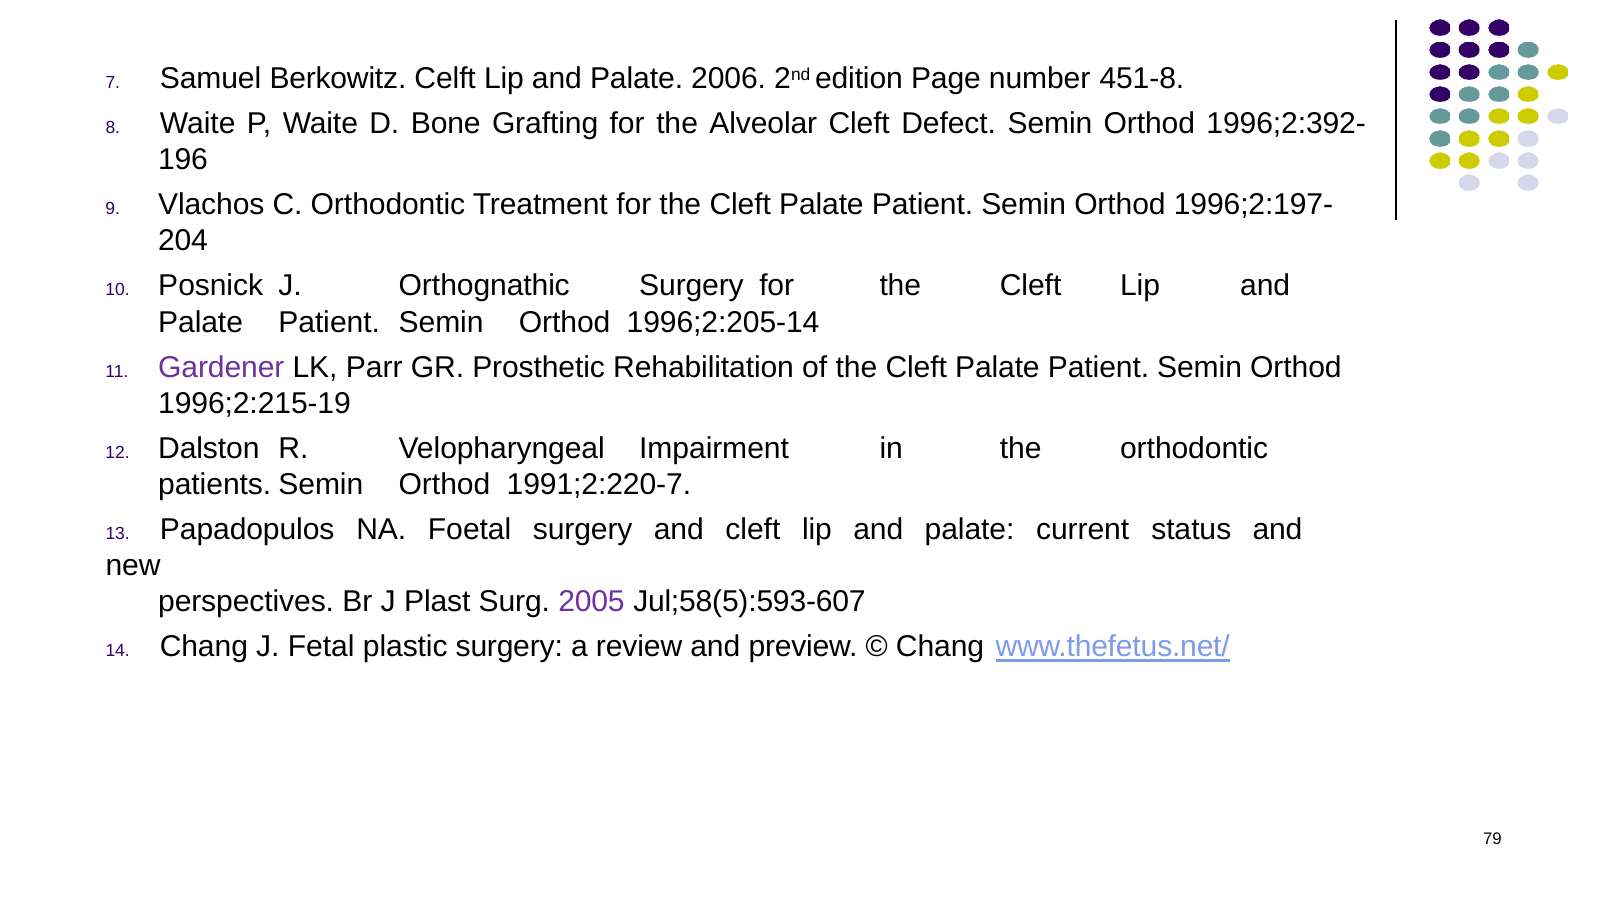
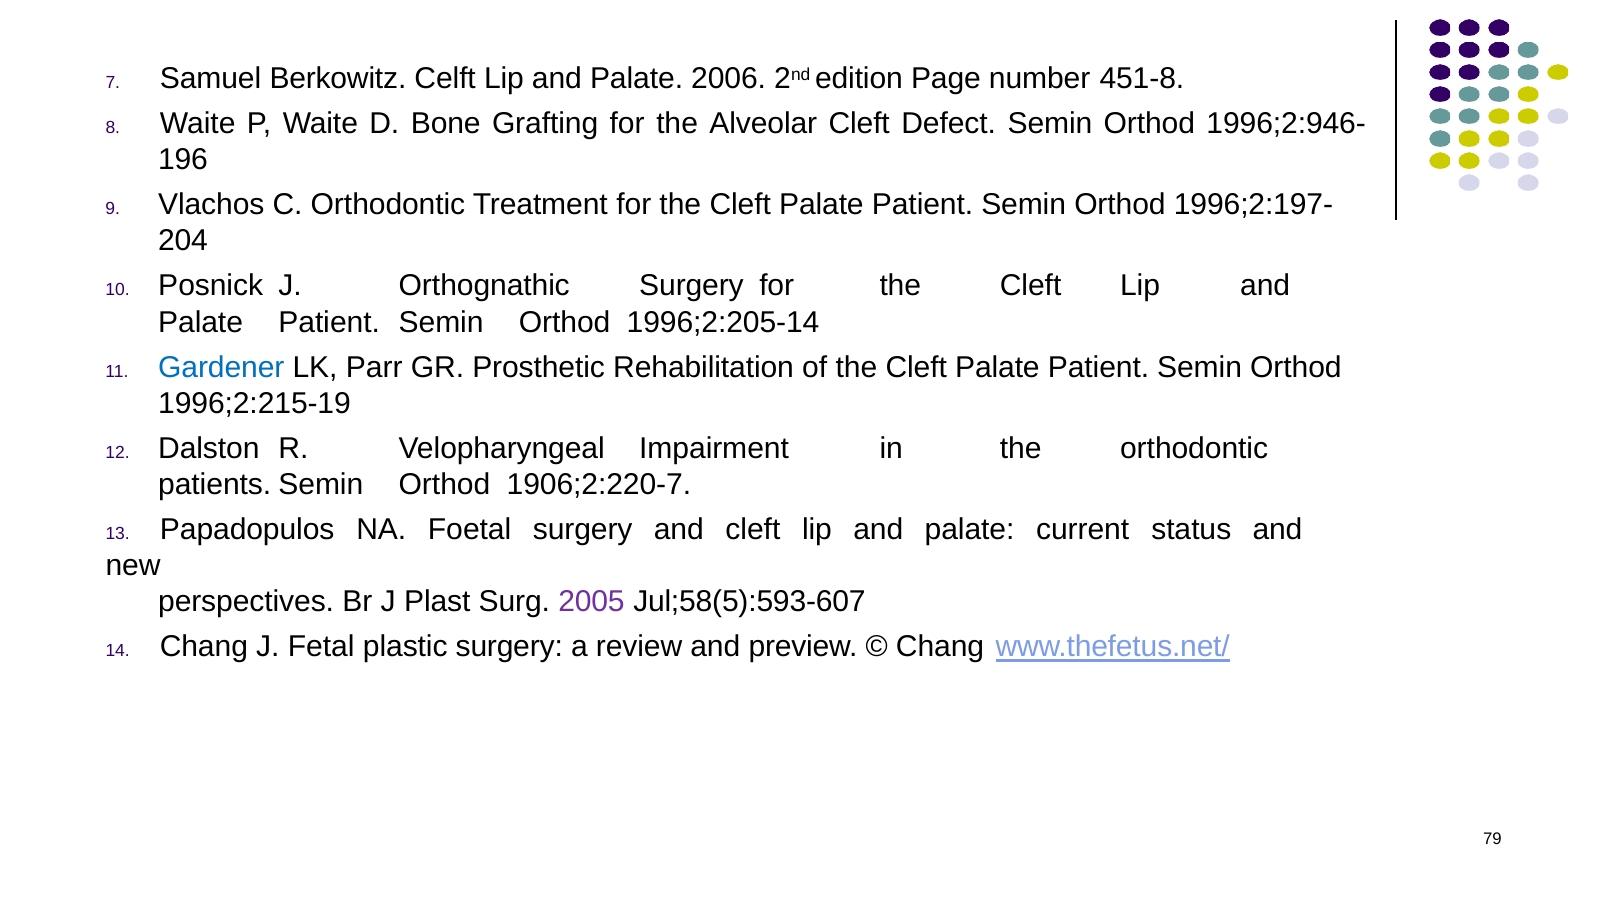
1996;2:392-: 1996;2:392- -> 1996;2:946-
Gardener colour: purple -> blue
1991;2:220-7: 1991;2:220-7 -> 1906;2:220-7
